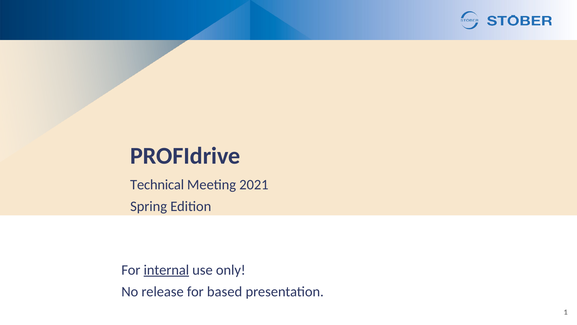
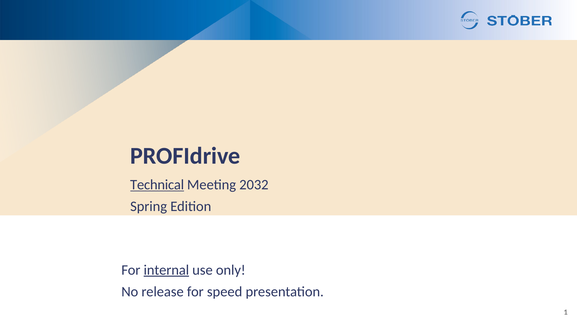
Technical underline: none -> present
2021: 2021 -> 2032
based: based -> speed
